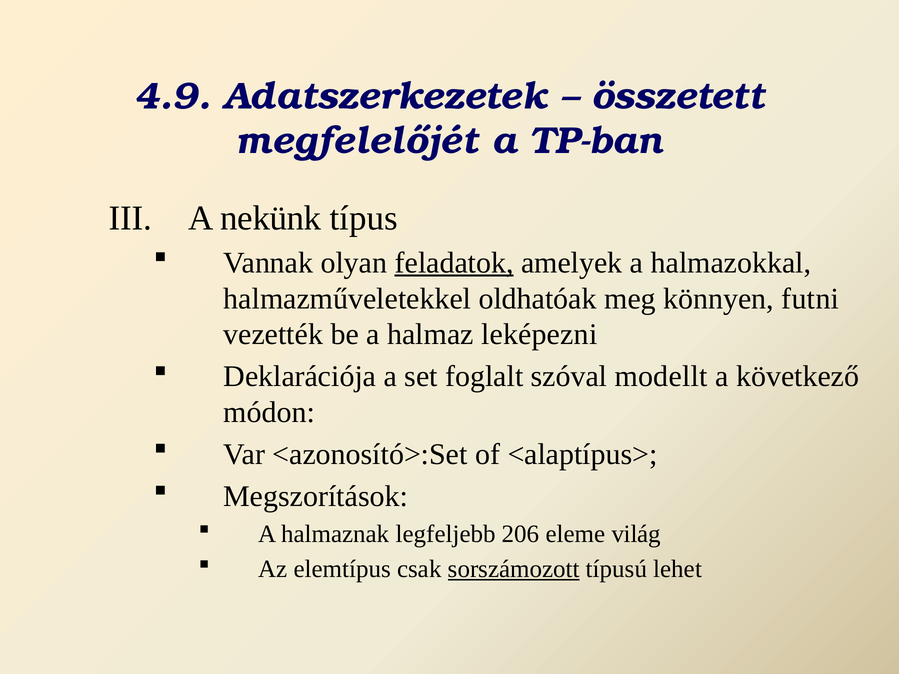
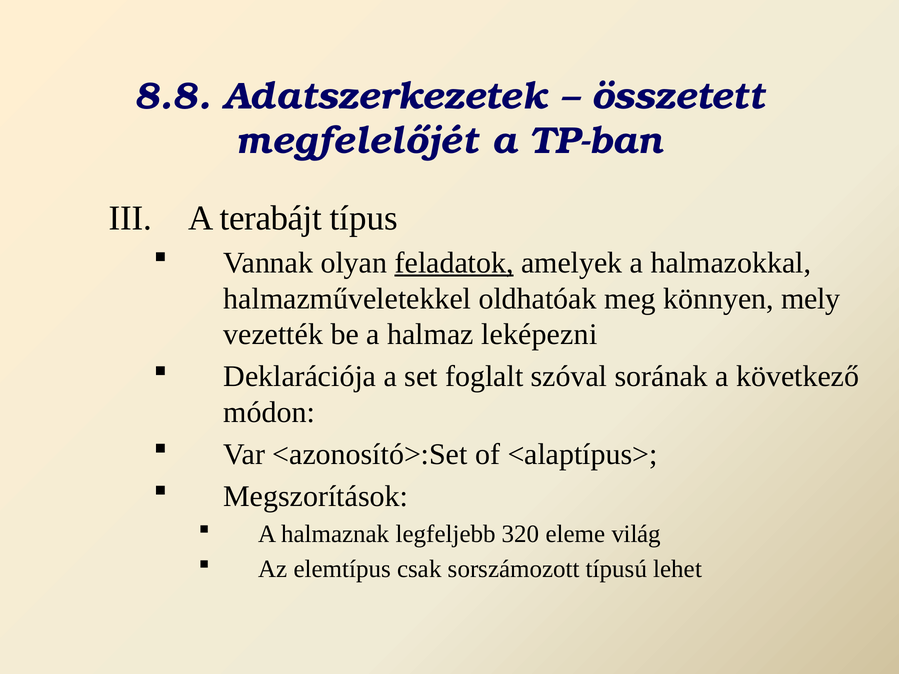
4.9: 4.9 -> 8.8
nekünk: nekünk -> terabájt
futni: futni -> mely
modellt: modellt -> sorának
206: 206 -> 320
sorszámozott underline: present -> none
